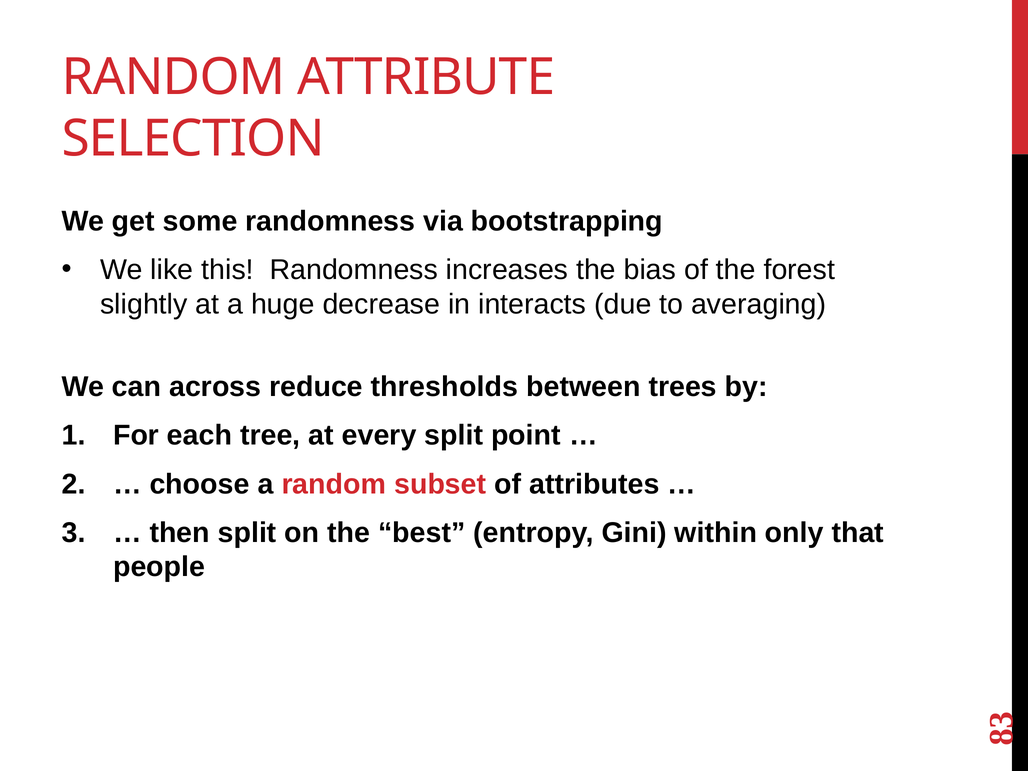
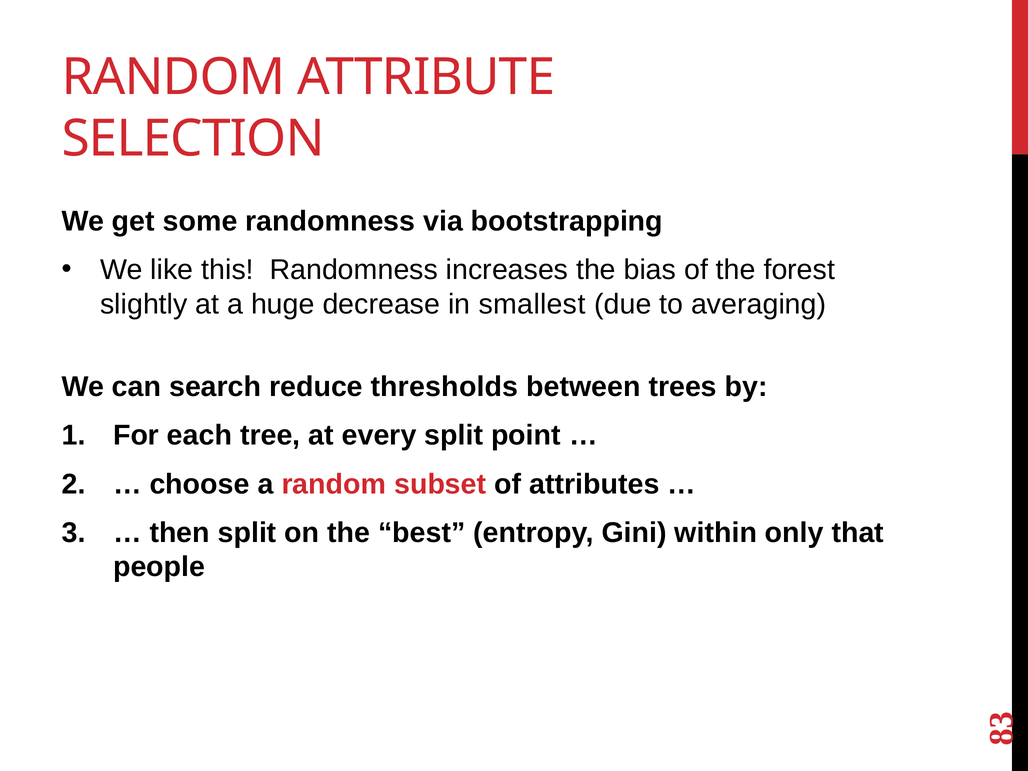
interacts: interacts -> smallest
across: across -> search
